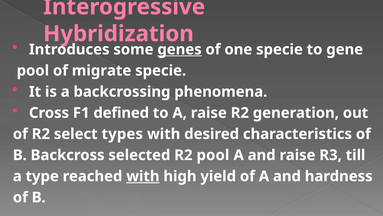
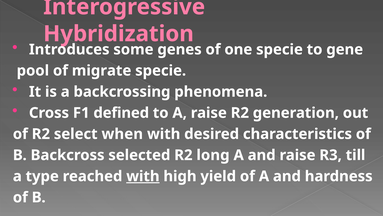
genes underline: present -> none
types: types -> when
R2 pool: pool -> long
